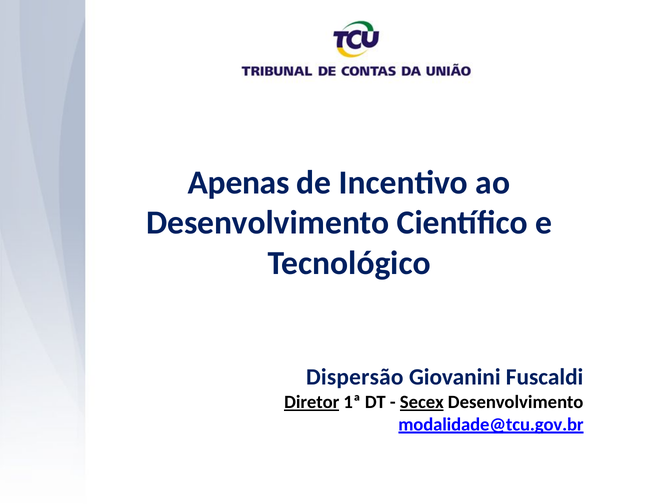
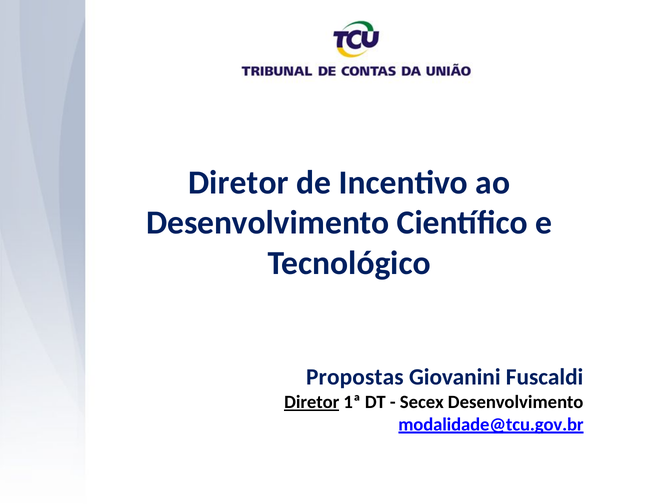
Apenas at (239, 183): Apenas -> Diretor
Dispersão: Dispersão -> Propostas
Secex underline: present -> none
